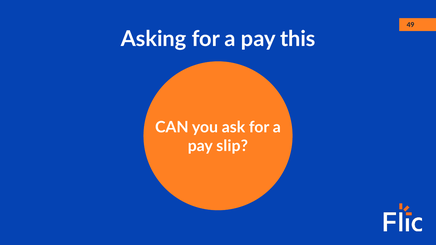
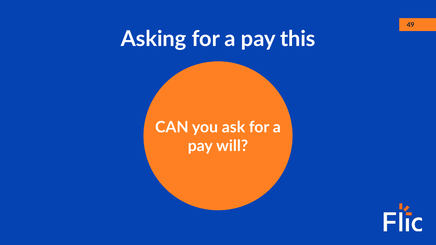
slip: slip -> will
